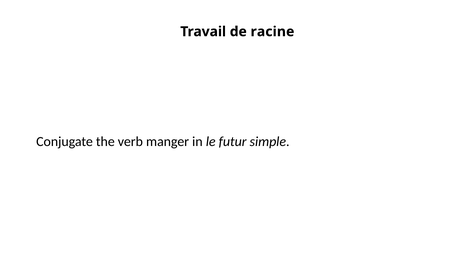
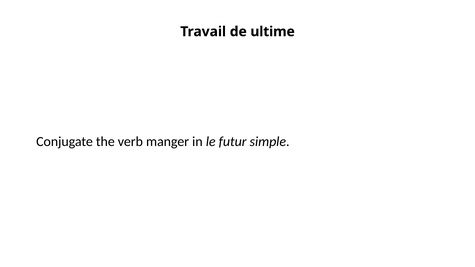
racine: racine -> ultime
